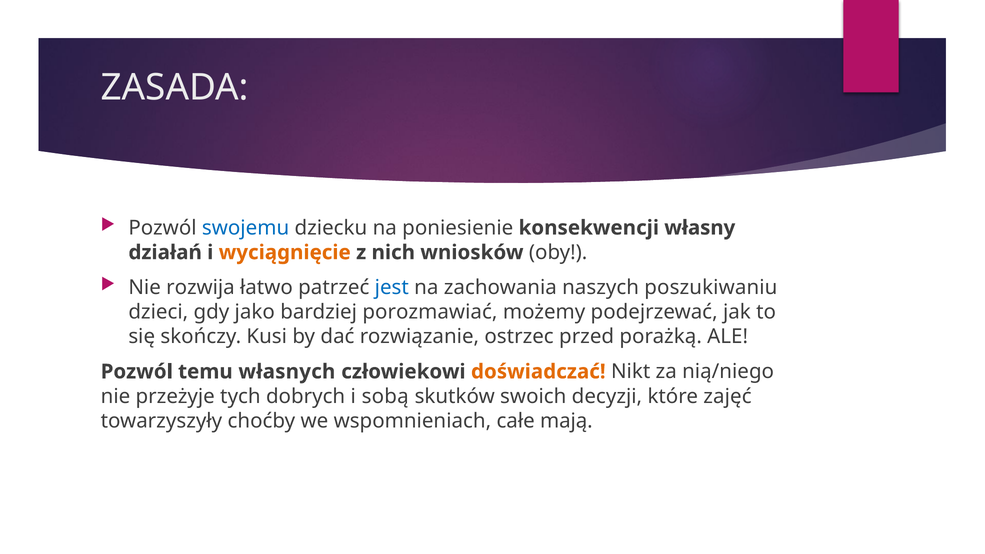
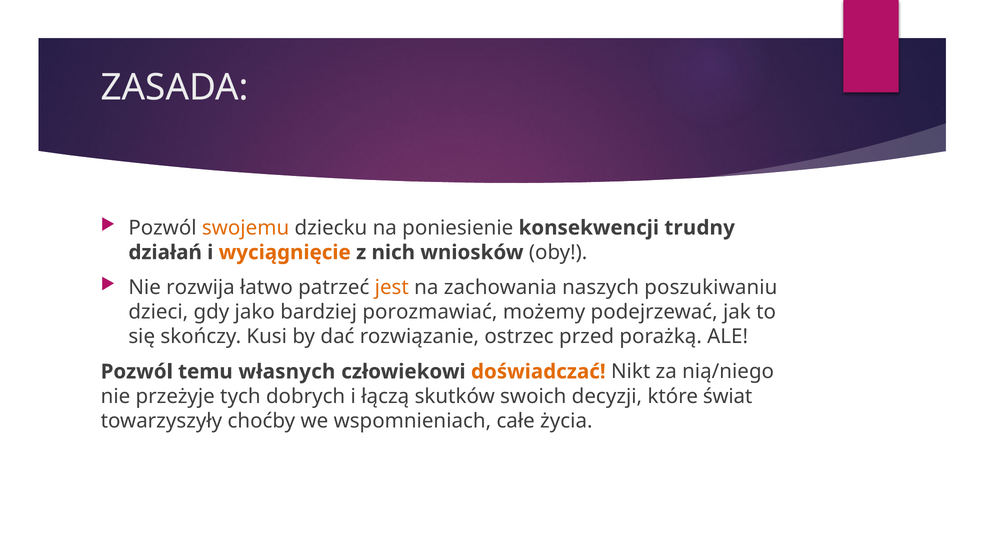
swojemu colour: blue -> orange
własny: własny -> trudny
jest colour: blue -> orange
sobą: sobą -> łączą
zajęć: zajęć -> świat
mają: mają -> życia
